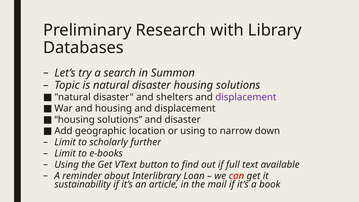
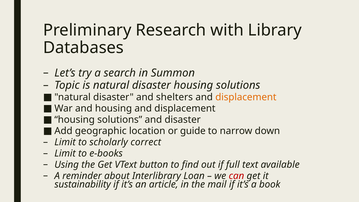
displacement at (246, 97) colour: purple -> orange
or using: using -> guide
further: further -> correct
